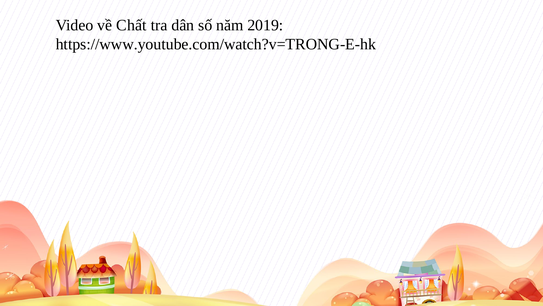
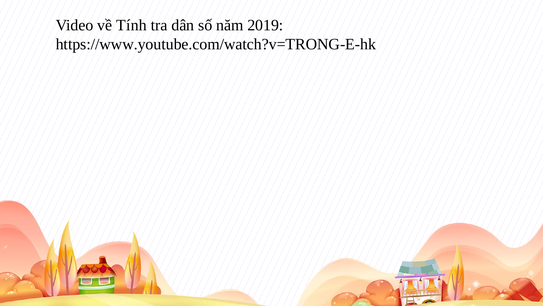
Chất: Chất -> Tính
